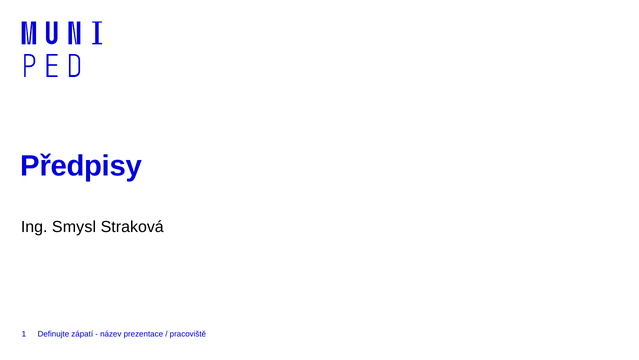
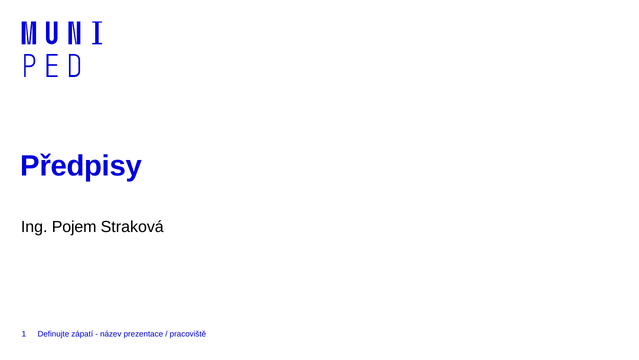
Smysl: Smysl -> Pojem
